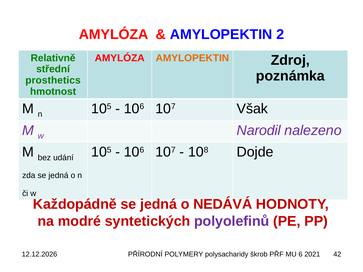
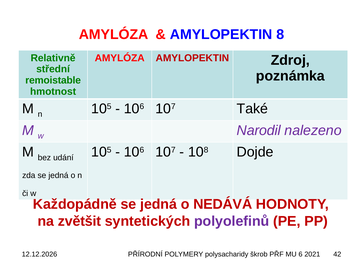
2: 2 -> 8
AMYLOPEKTIN at (192, 58) colour: orange -> red
prosthetics: prosthetics -> remoistable
Však: Však -> Také
modré: modré -> zvětšit
